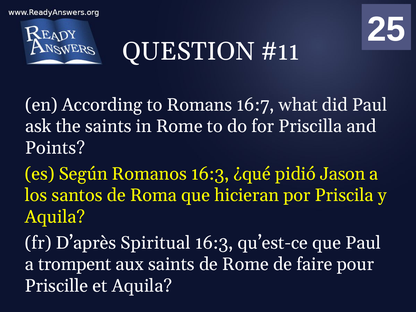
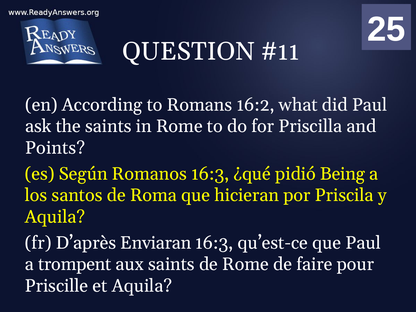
16:7: 16:7 -> 16:2
Jason: Jason -> Being
Spiritual: Spiritual -> Enviaran
